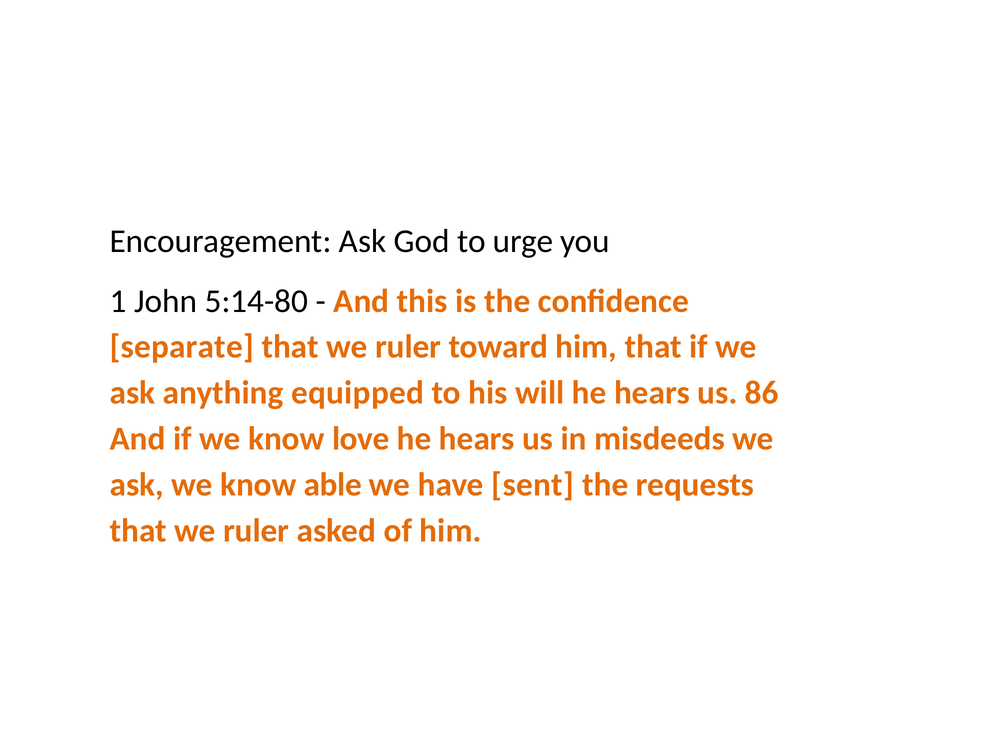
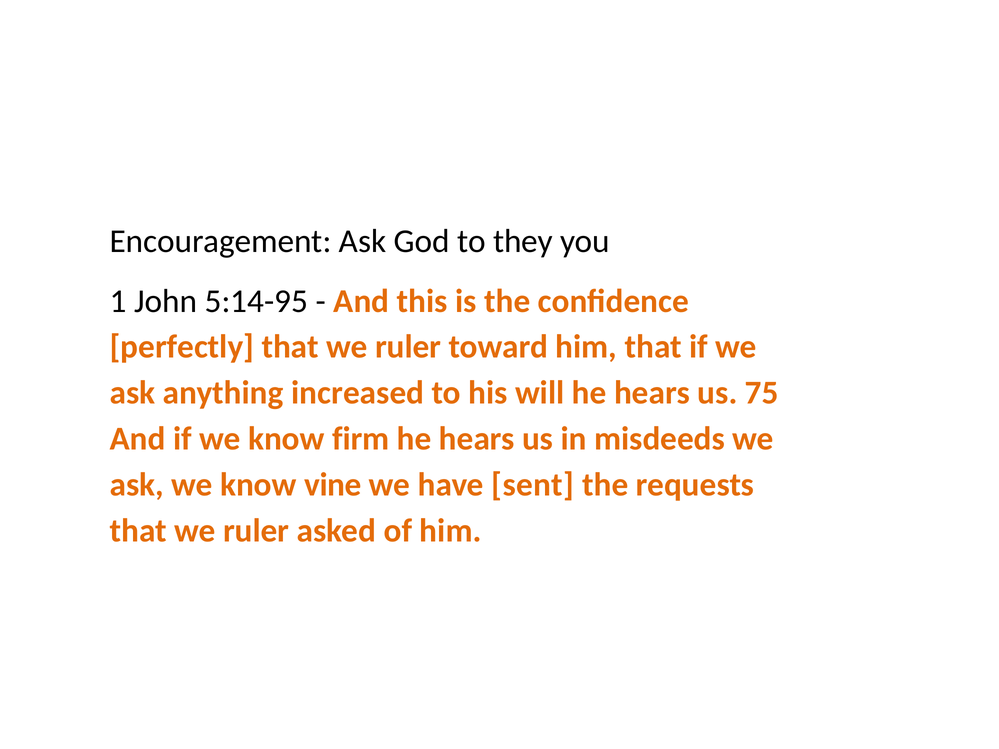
urge: urge -> they
5:14-80: 5:14-80 -> 5:14-95
separate: separate -> perfectly
equipped: equipped -> increased
86: 86 -> 75
love: love -> firm
able: able -> vine
